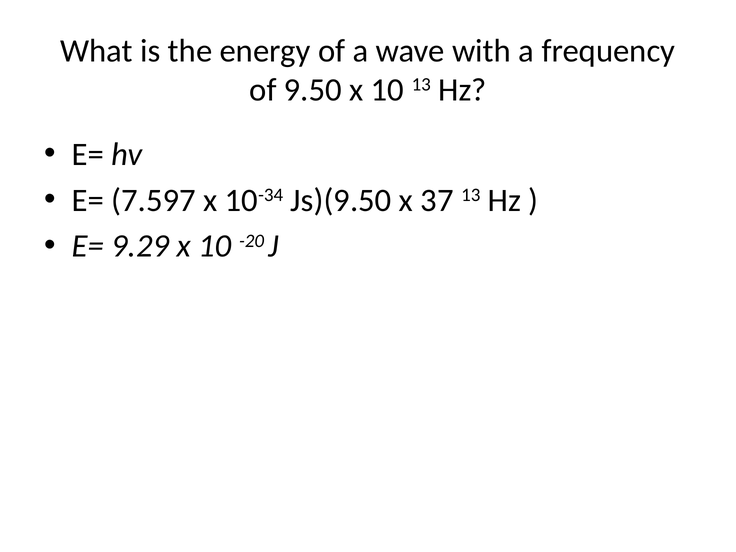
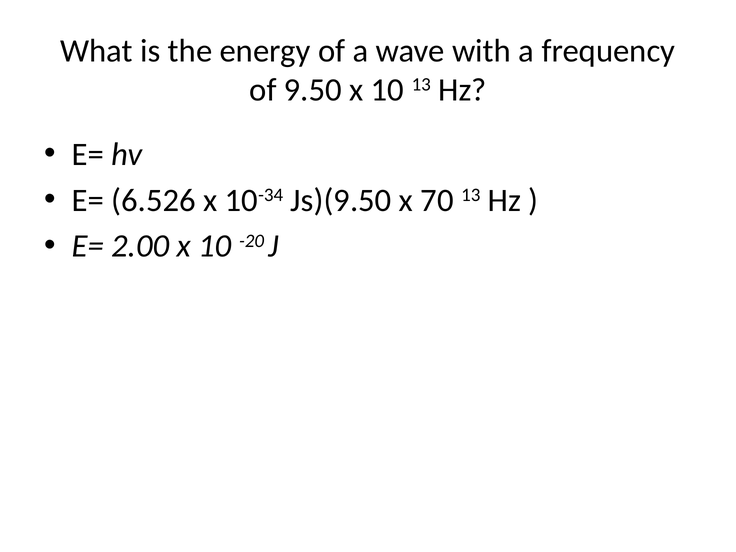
7.597: 7.597 -> 6.526
37: 37 -> 70
9.29: 9.29 -> 2.00
